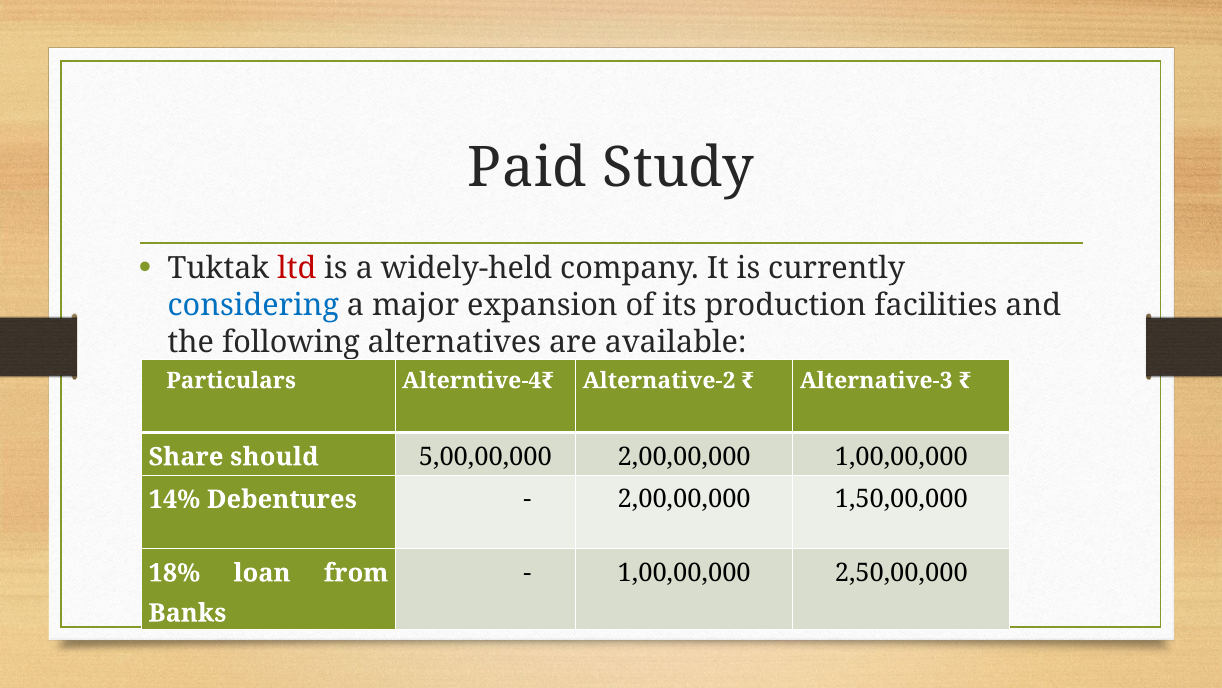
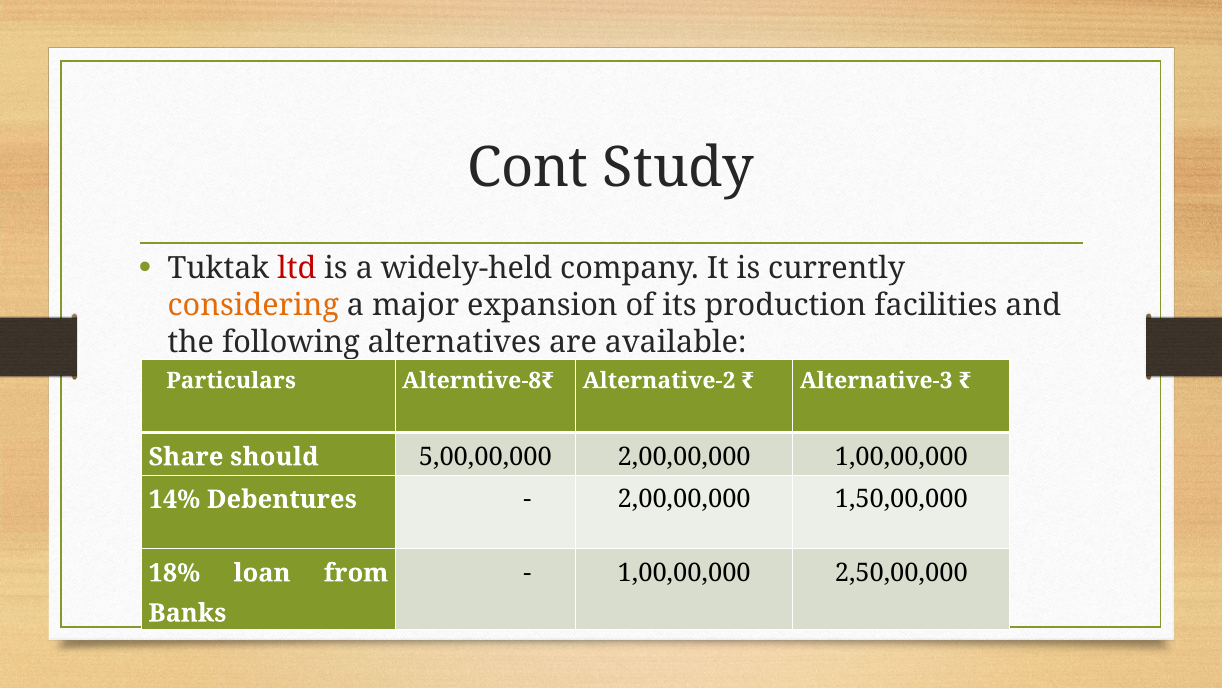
Paid: Paid -> Cont
considering colour: blue -> orange
Alterntive-4₹: Alterntive-4₹ -> Alterntive-8₹
